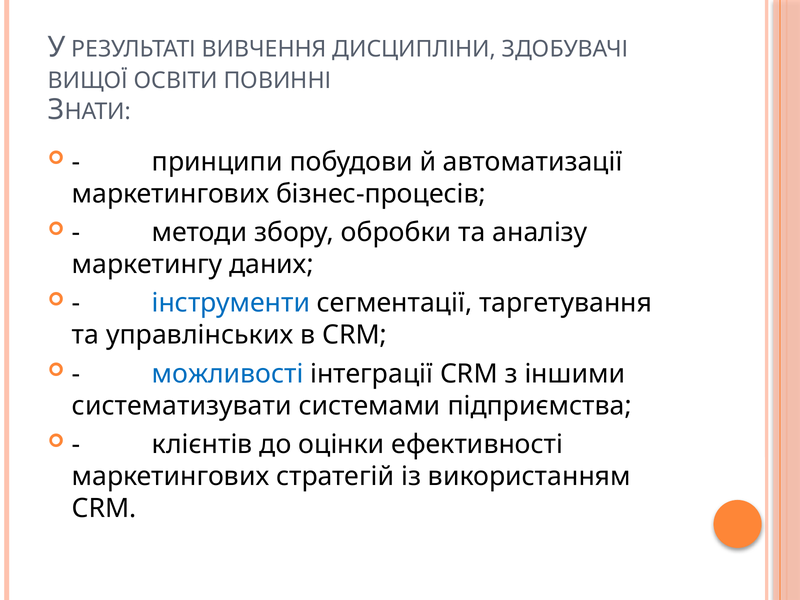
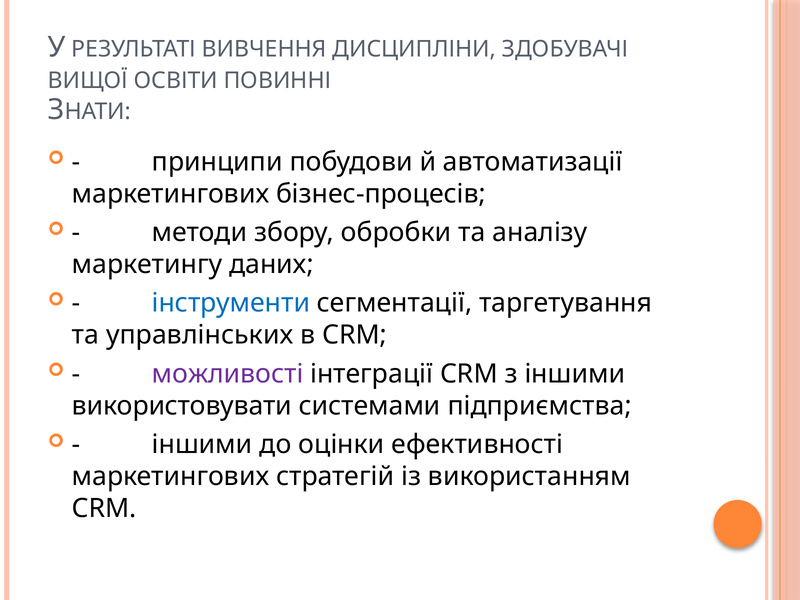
можливості colour: blue -> purple
систематизувати: систематизувати -> використовувати
клієнтів at (202, 445): клієнтів -> іншими
